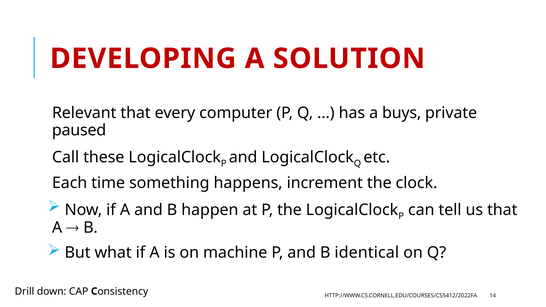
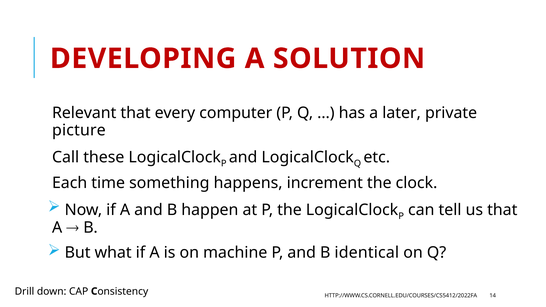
buys: buys -> later
paused: paused -> picture
